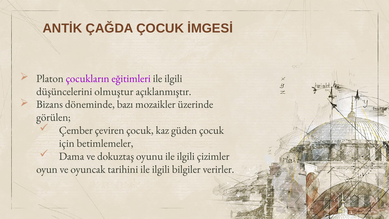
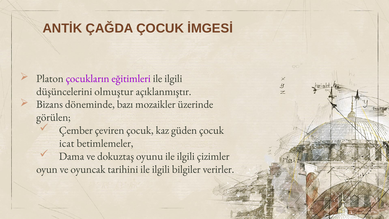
için: için -> icat
